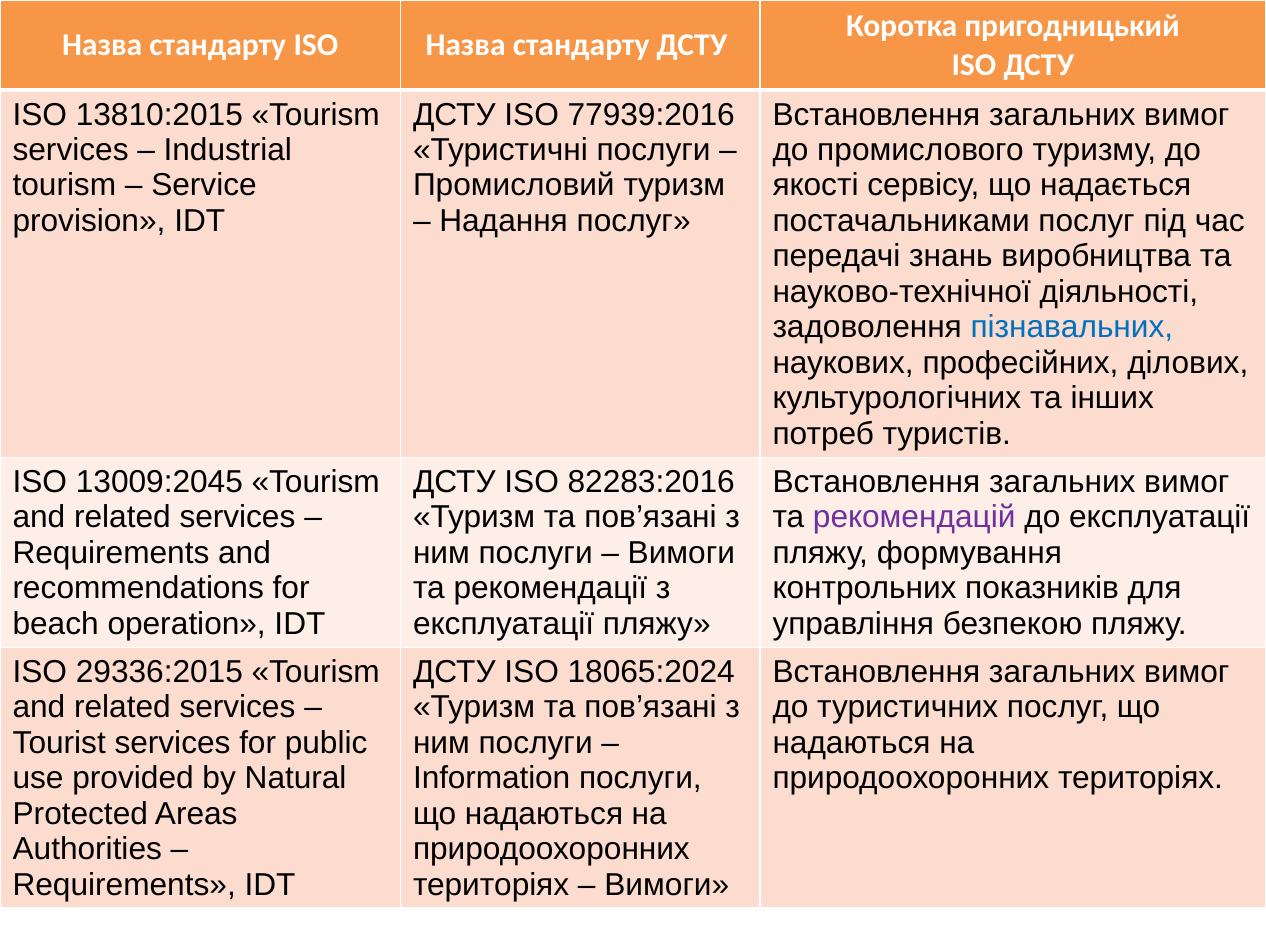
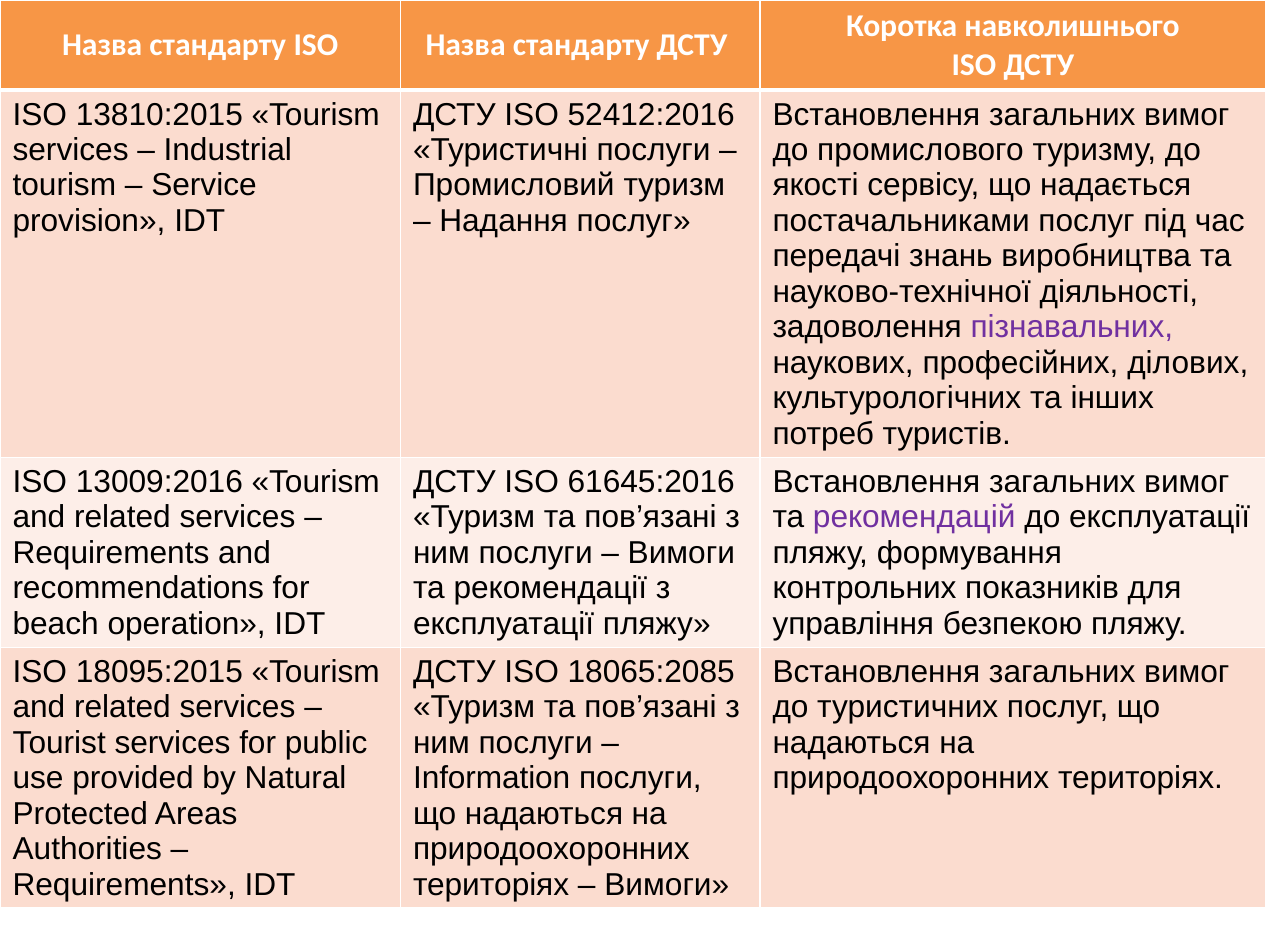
пригодницький: пригодницький -> навколишнього
77939:2016: 77939:2016 -> 52412:2016
пізнавальних colour: blue -> purple
13009:2045: 13009:2045 -> 13009:2016
82283:2016: 82283:2016 -> 61645:2016
29336:2015: 29336:2015 -> 18095:2015
18065:2024: 18065:2024 -> 18065:2085
